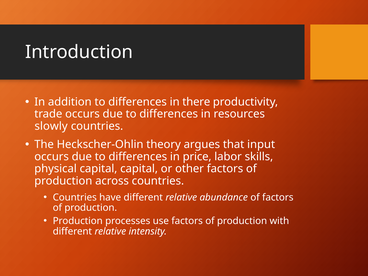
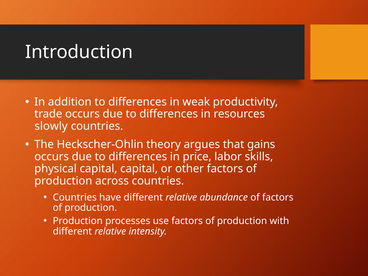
there: there -> weak
input: input -> gains
